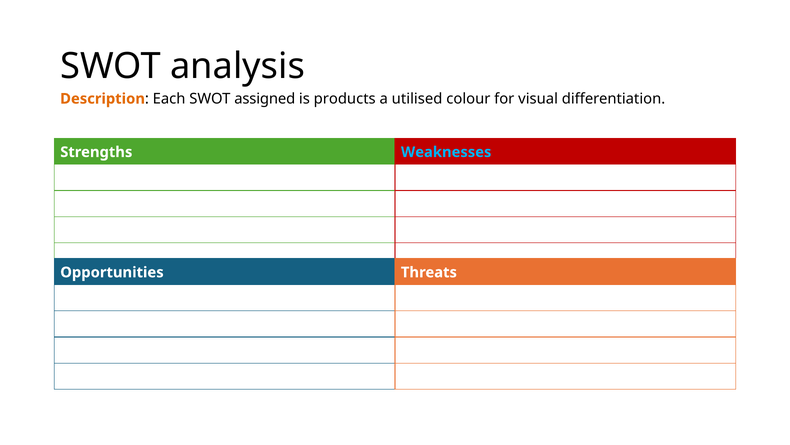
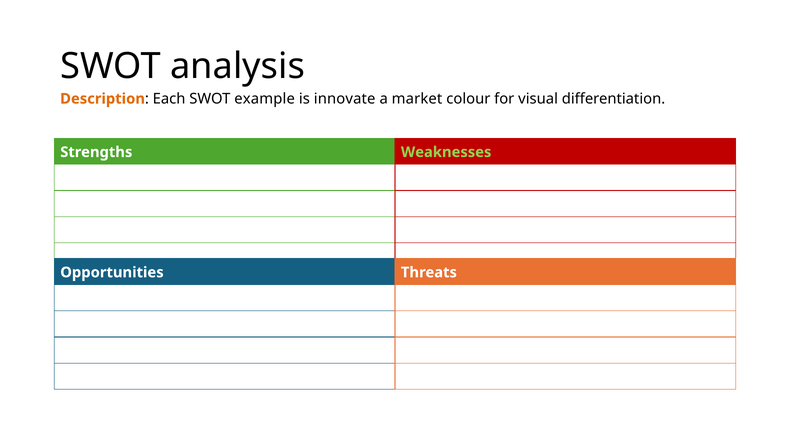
assigned: assigned -> example
products: products -> innovate
utilised: utilised -> market
Weaknesses colour: light blue -> light green
